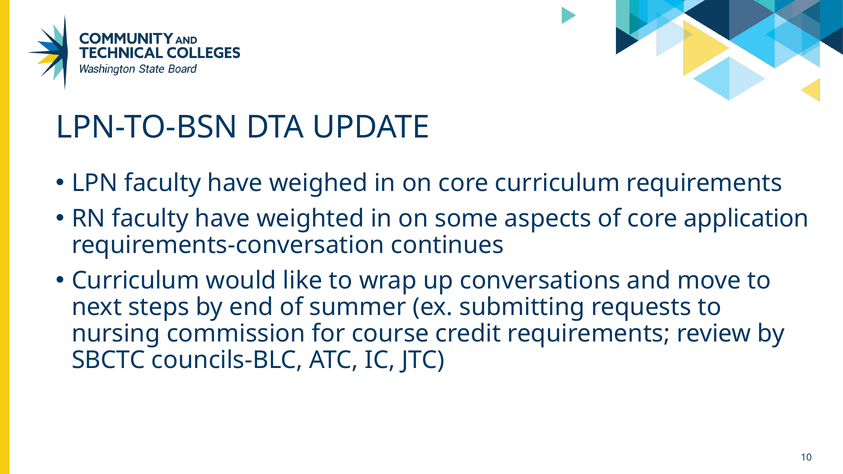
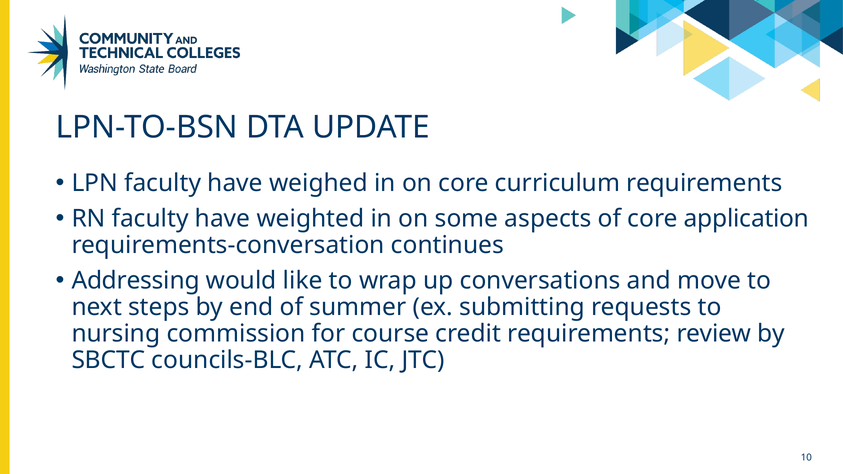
Curriculum at (136, 281): Curriculum -> Addressing
